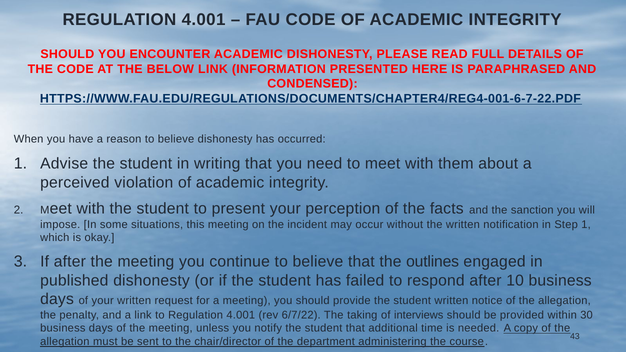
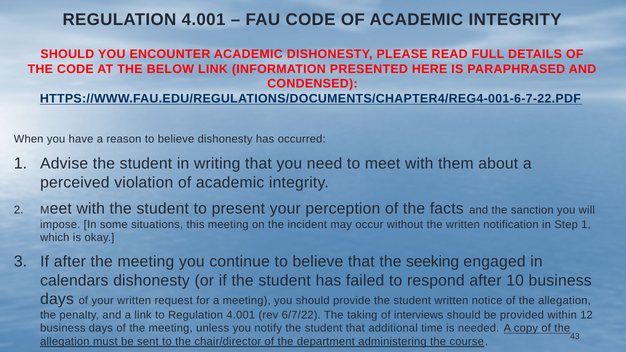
outlines: outlines -> seeking
published: published -> calendars
30: 30 -> 12
